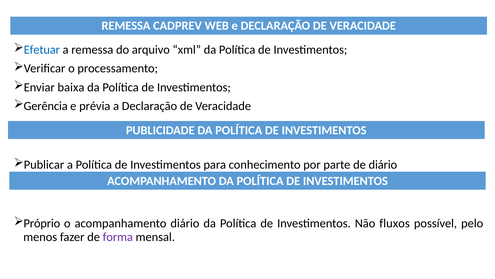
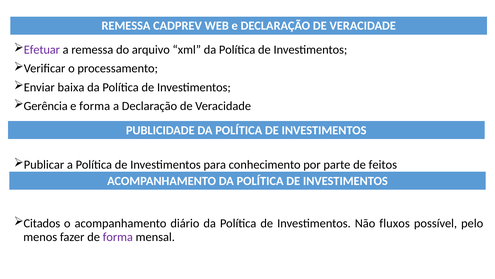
Efetuar colour: blue -> purple
e prévia: prévia -> forma
de diário: diário -> feitos
Próprio: Próprio -> Citados
